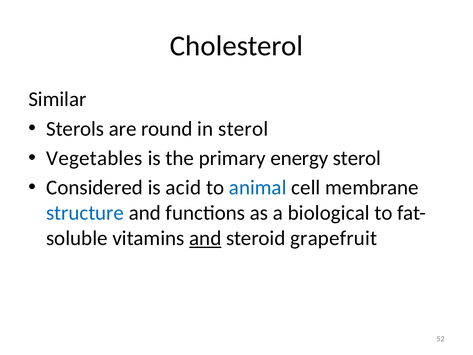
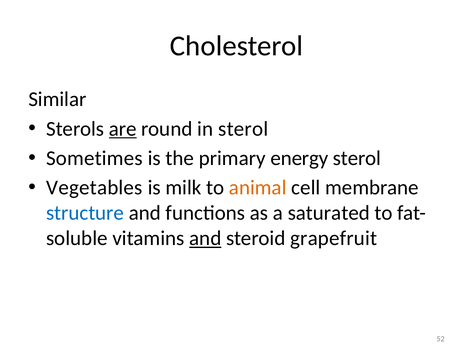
are underline: none -> present
Vegetables: Vegetables -> Sometimes
Considered: Considered -> Vegetables
acid: acid -> milk
animal colour: blue -> orange
biological: biological -> saturated
